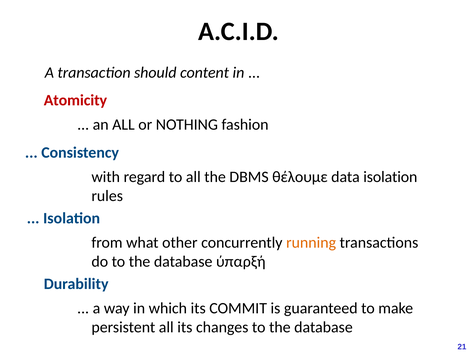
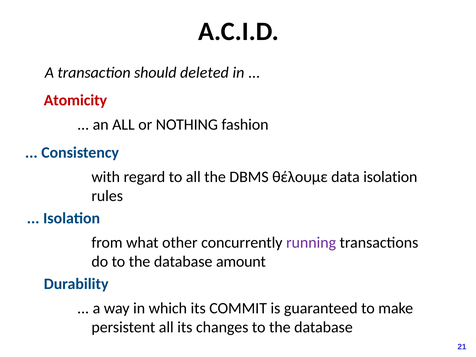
content: content -> deleted
running colour: orange -> purple
ύπαρξή: ύπαρξή -> amount
